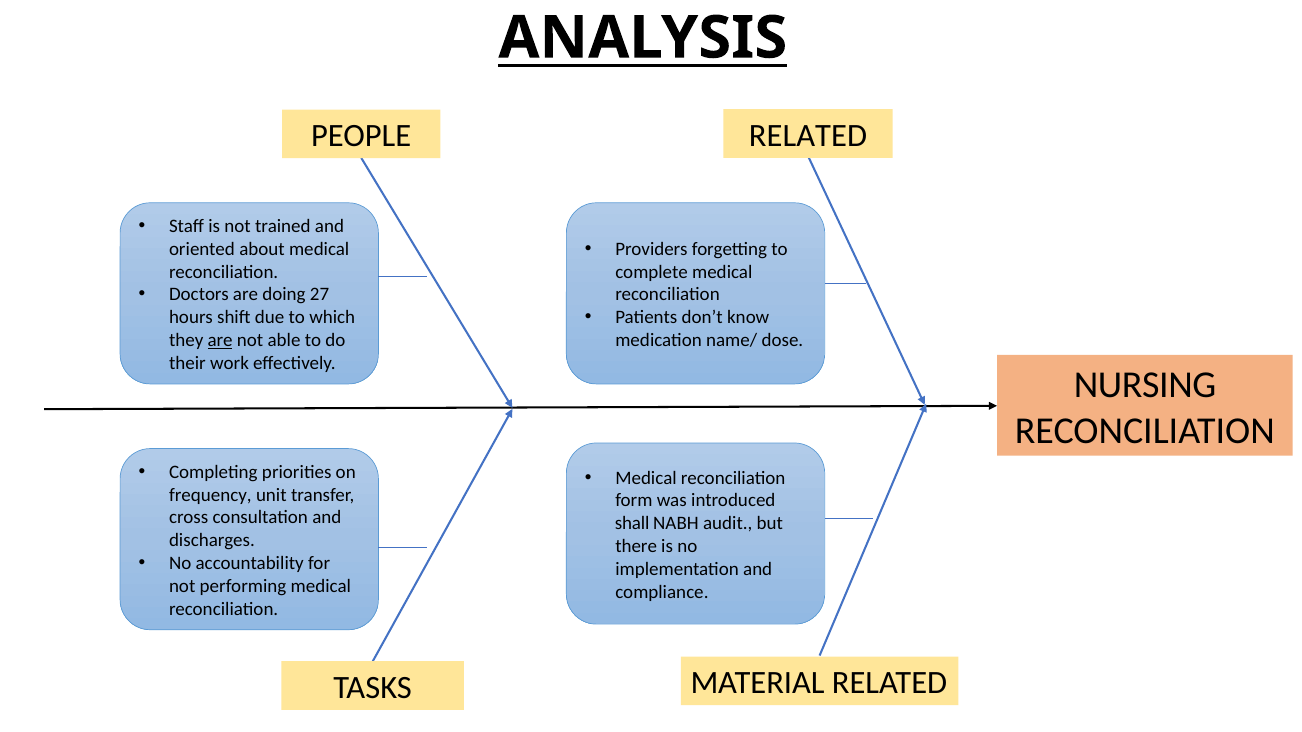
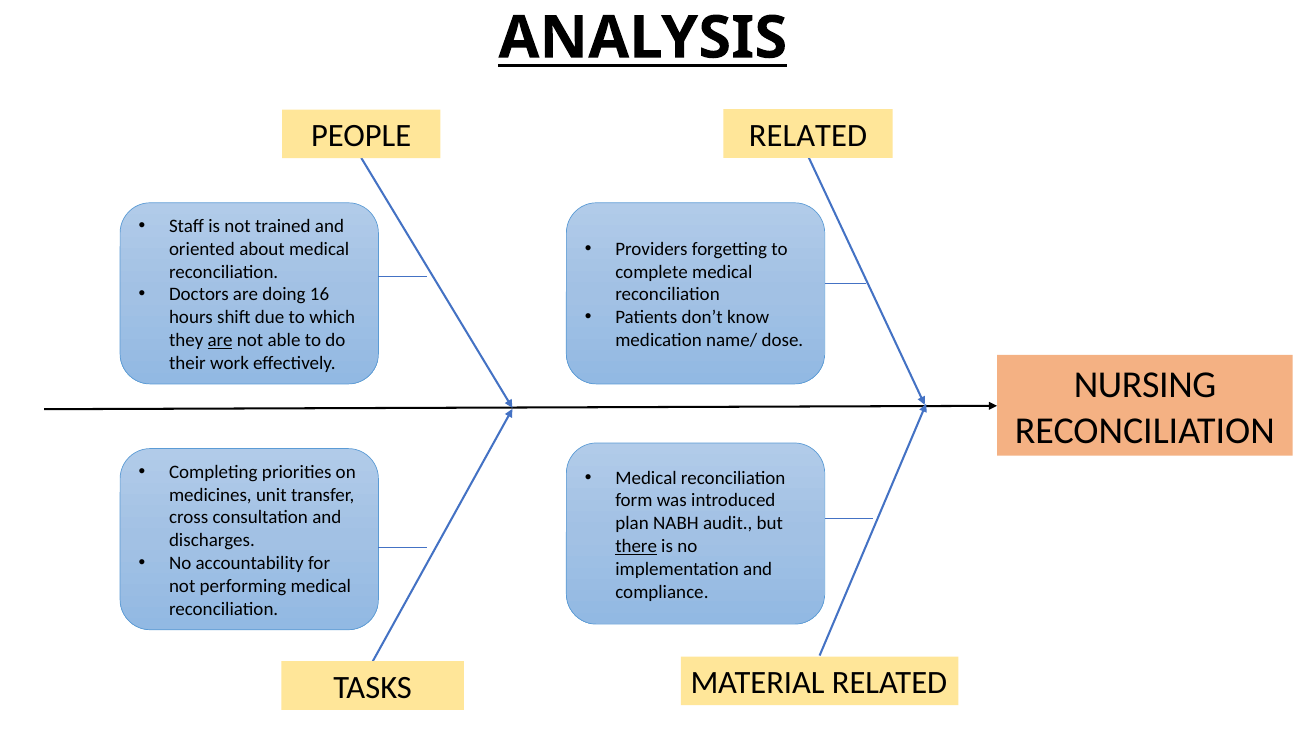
27: 27 -> 16
frequency: frequency -> medicines
shall: shall -> plan
there underline: none -> present
